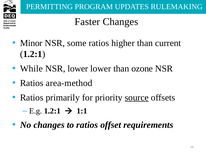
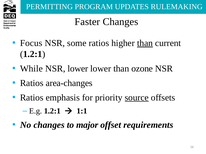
Minor: Minor -> Focus
than at (145, 43) underline: none -> present
area-method: area-method -> area-changes
primarily: primarily -> emphasis
to ratios: ratios -> major
